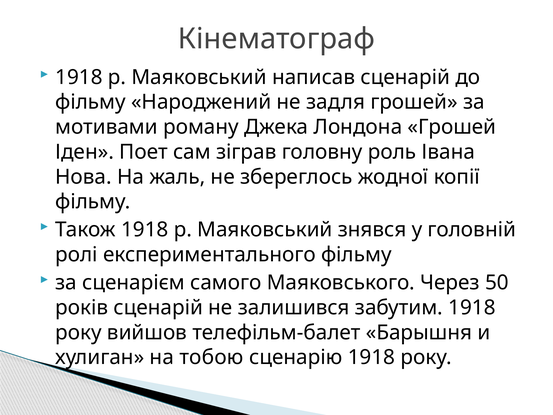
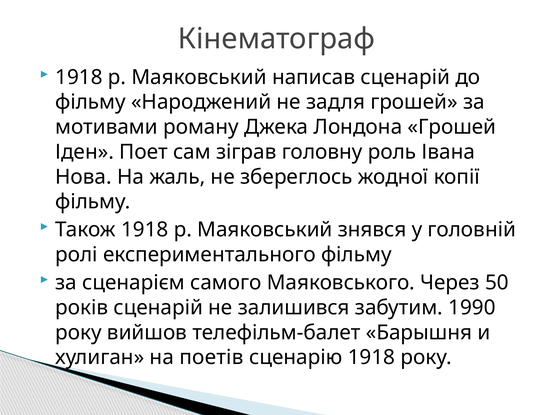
забутим 1918: 1918 -> 1990
тобою: тобою -> поетів
